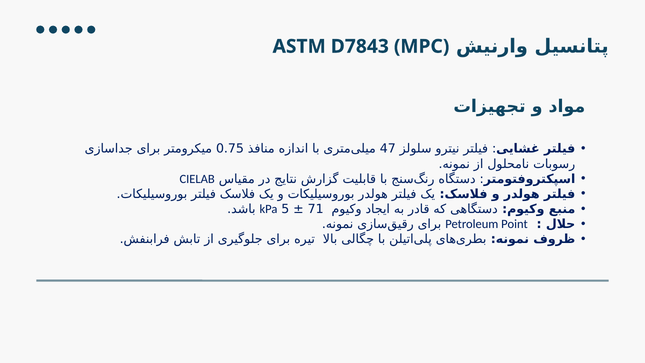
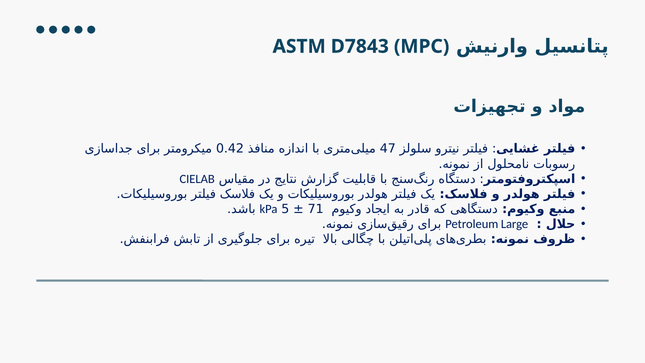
0.75: 0.75 -> 0.42
Point: Point -> Large
